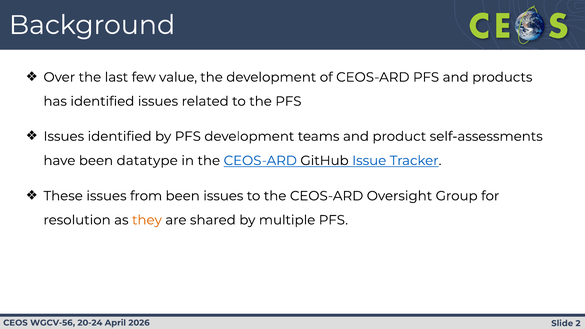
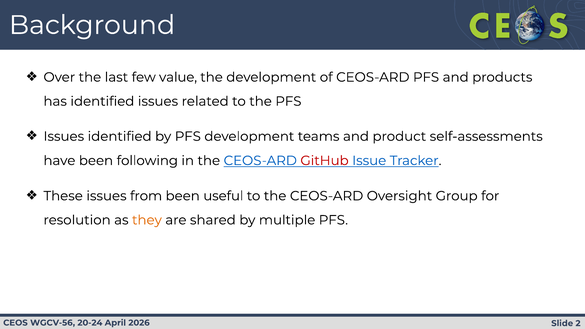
datatype: datatype -> following
GitHub colour: black -> red
been issues: issues -> useful
